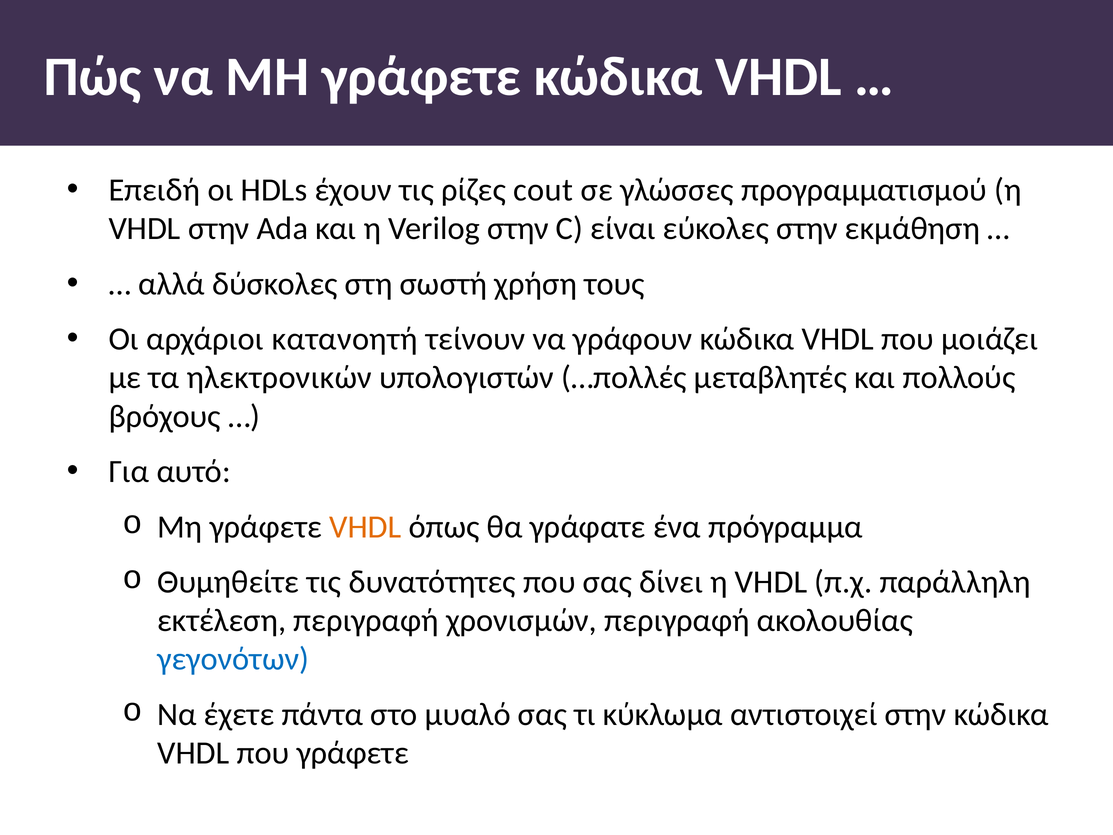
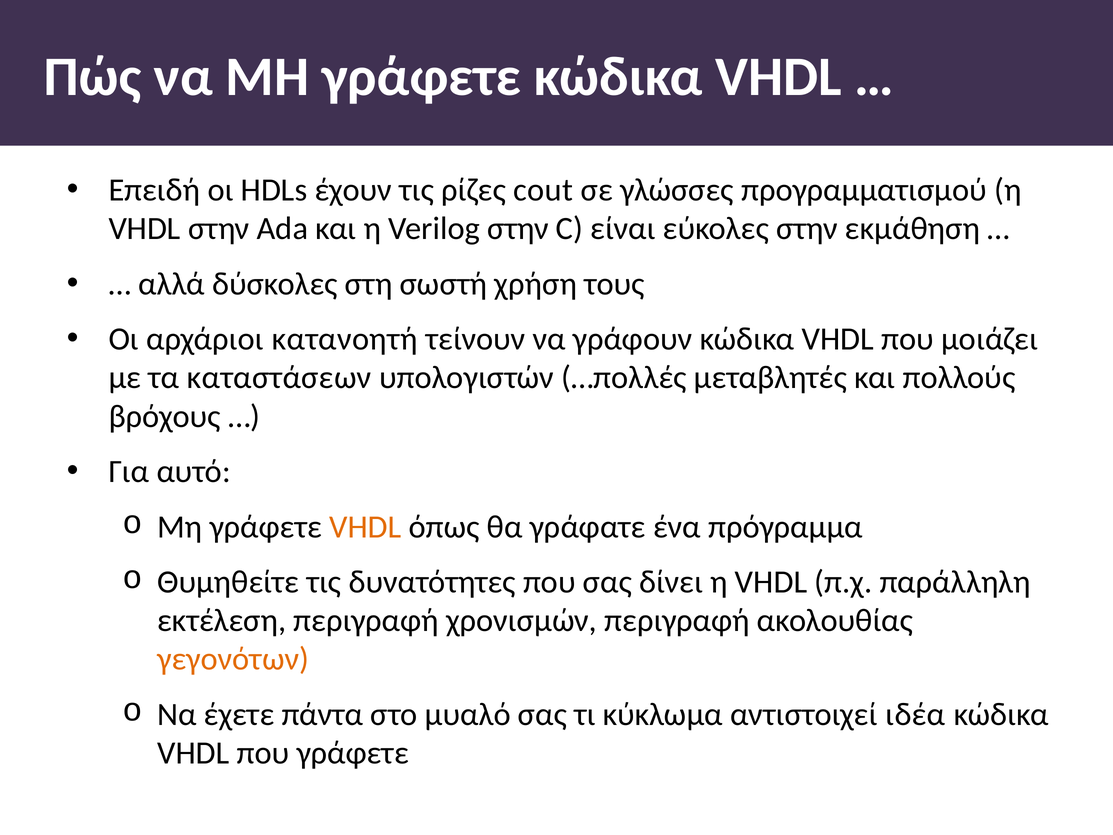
ηλεκτρονικών: ηλεκτρονικών -> καταστάσεων
γεγονότων colour: blue -> orange
αντιστοιχεί στην: στην -> ιδέα
